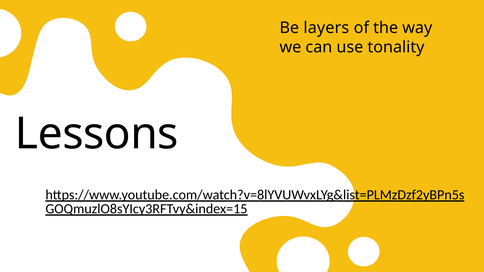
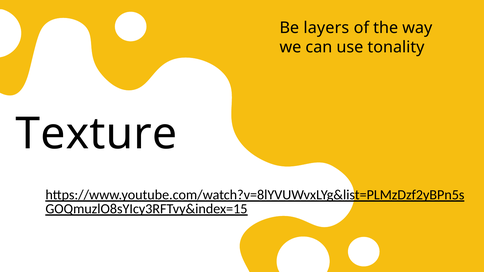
Lessons: Lessons -> Texture
